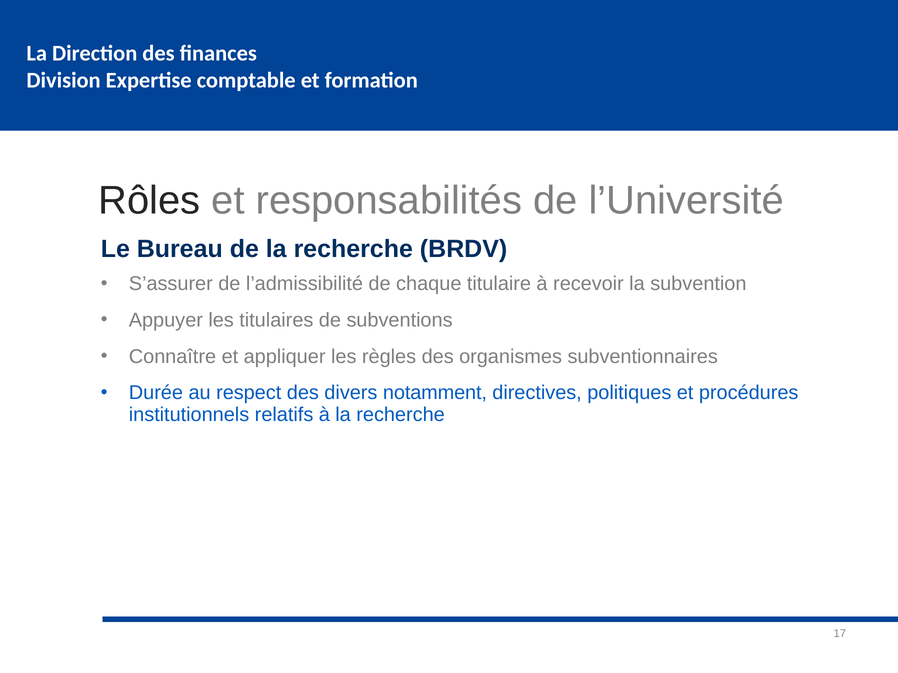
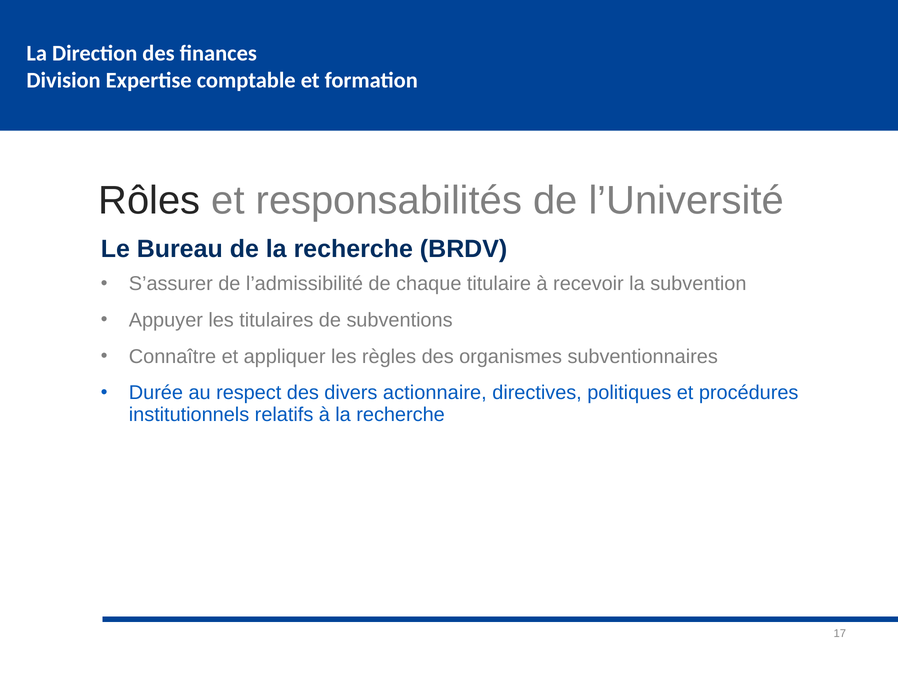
notamment: notamment -> actionnaire
